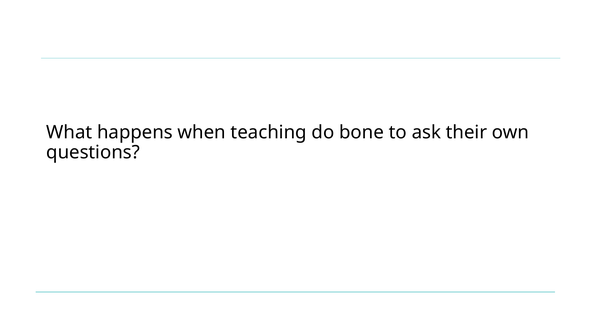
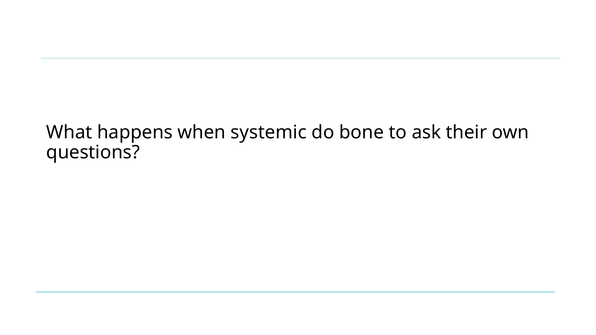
teaching: teaching -> systemic
